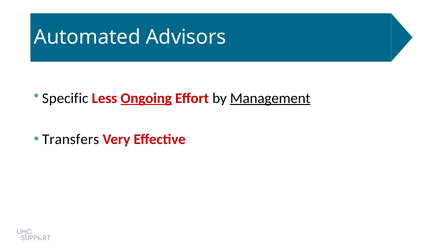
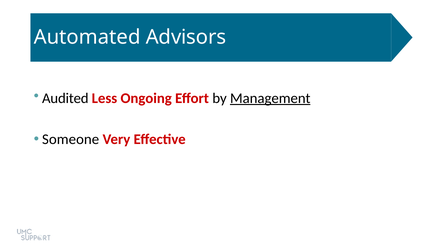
Specific: Specific -> Audited
Ongoing underline: present -> none
Transfers: Transfers -> Someone
